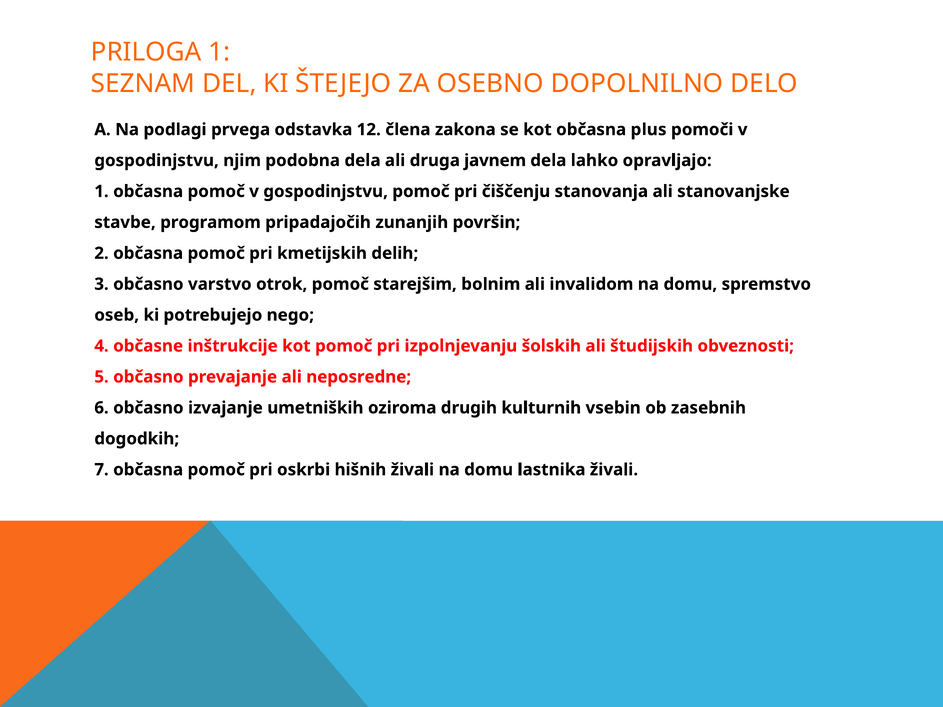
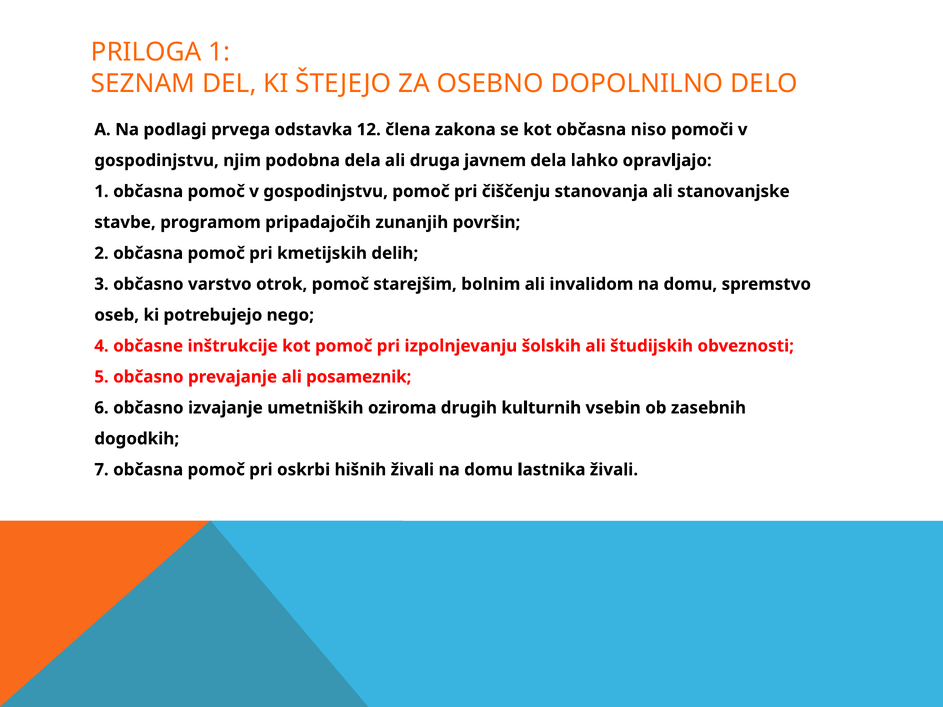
plus: plus -> niso
neposredne: neposredne -> posameznik
